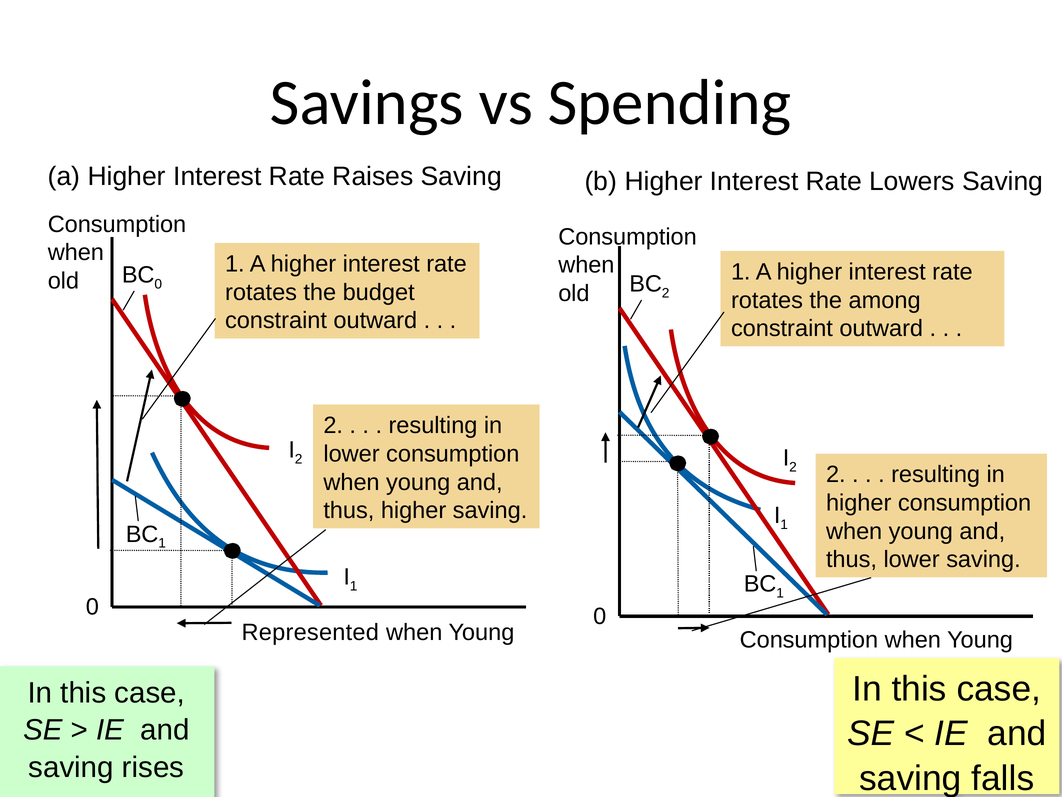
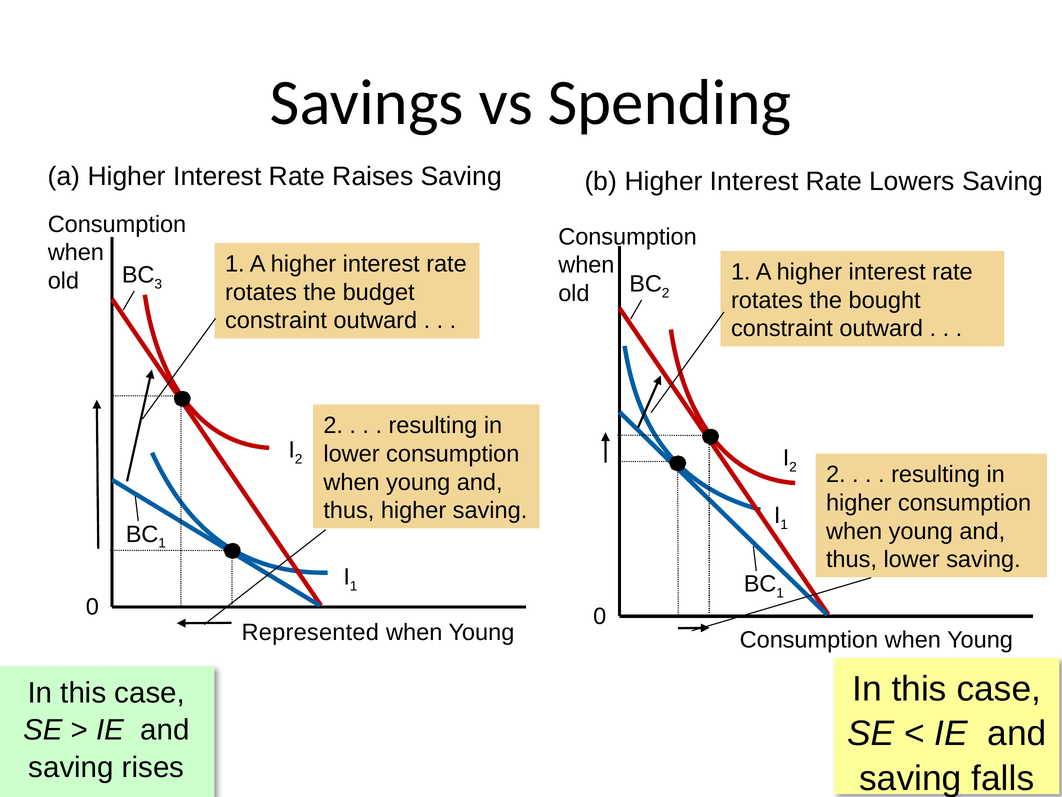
0 at (158, 284): 0 -> 3
among: among -> bought
